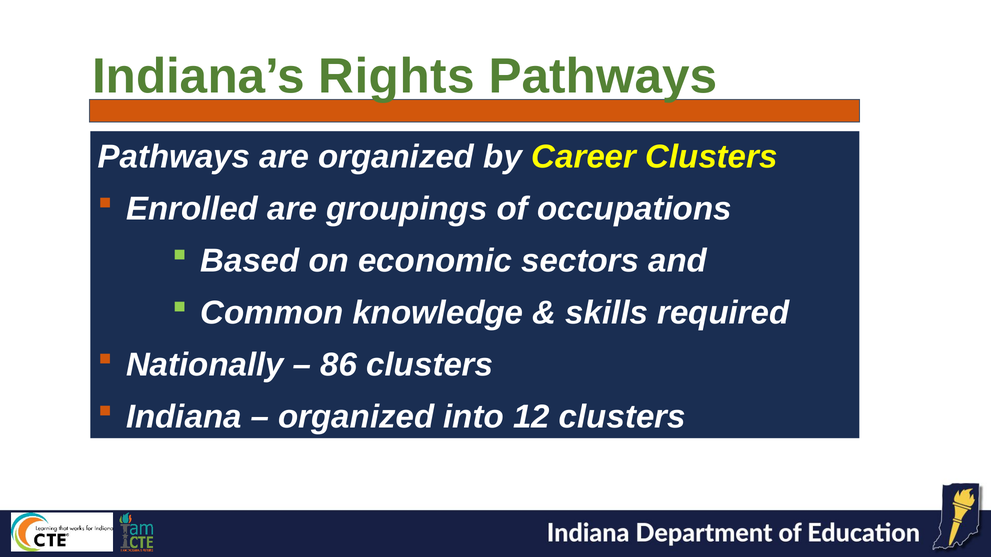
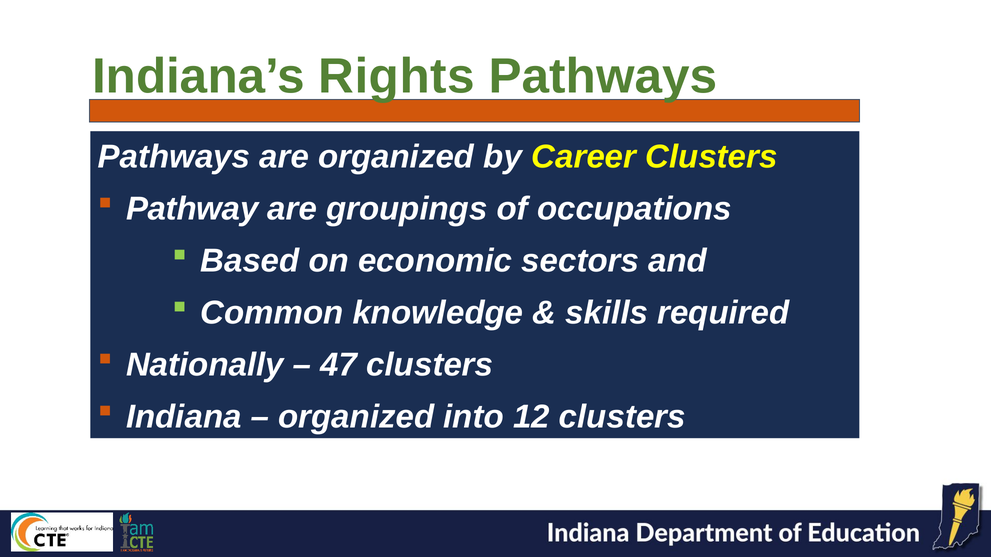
Enrolled: Enrolled -> Pathway
86: 86 -> 47
